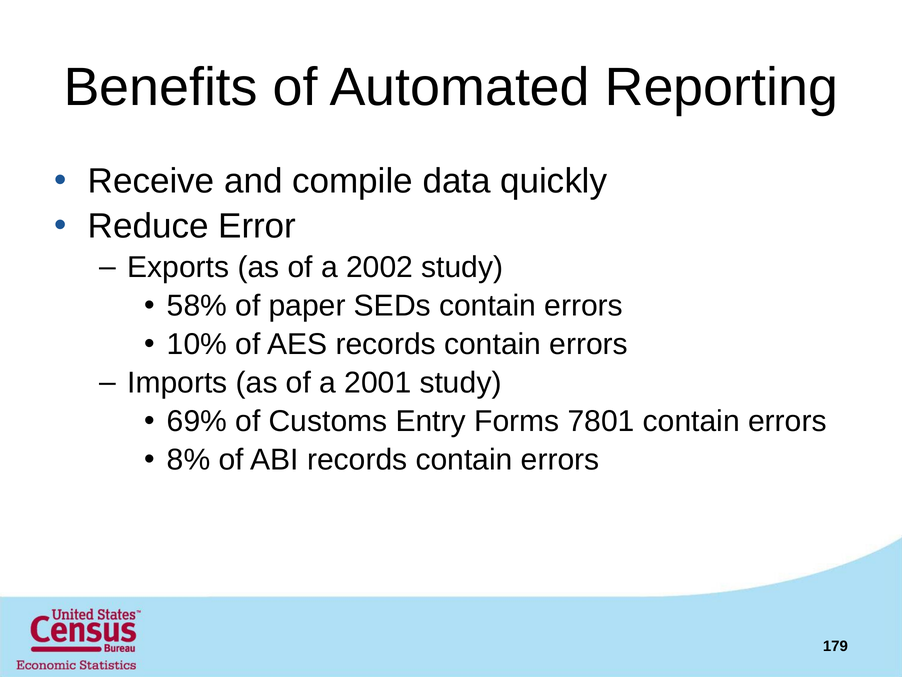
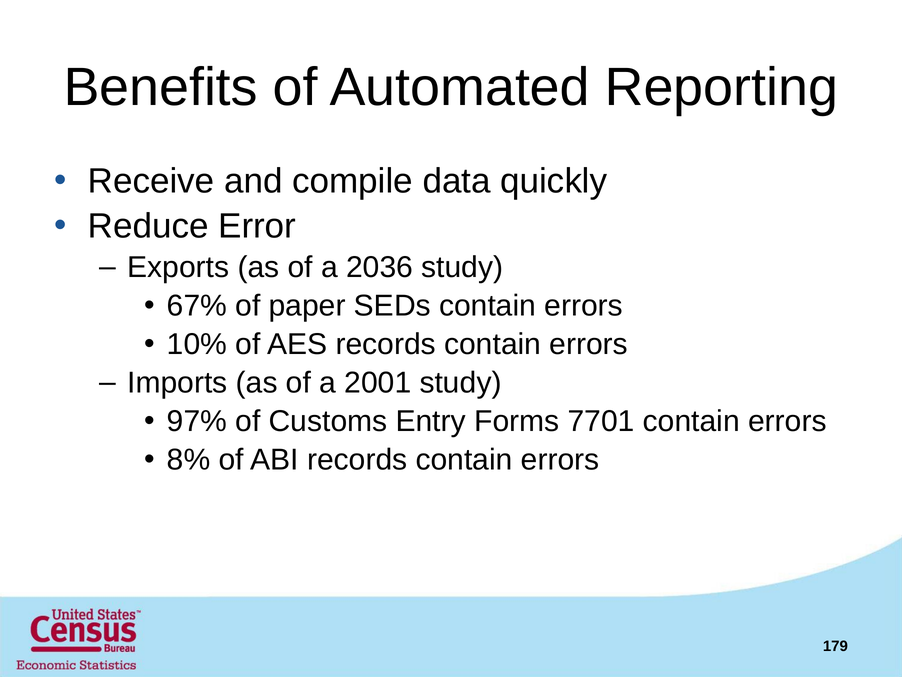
2002: 2002 -> 2036
58%: 58% -> 67%
69%: 69% -> 97%
7801: 7801 -> 7701
